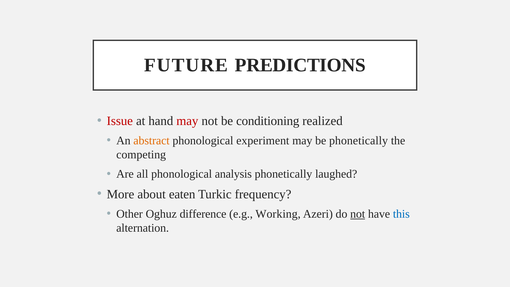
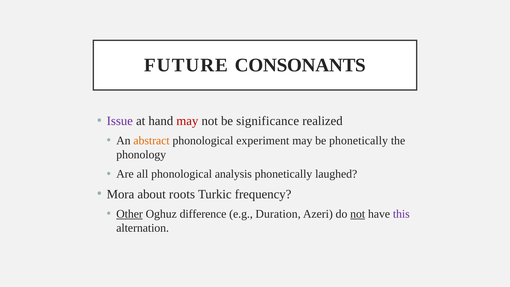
PREDICTIONS: PREDICTIONS -> CONSONANTS
Issue colour: red -> purple
conditioning: conditioning -> significance
competing: competing -> phonology
More: More -> Mora
eaten: eaten -> roots
Other underline: none -> present
Working: Working -> Duration
this colour: blue -> purple
